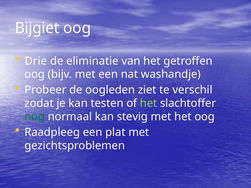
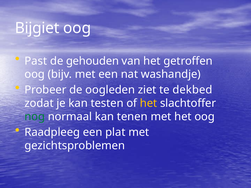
Drie: Drie -> Past
eliminatie: eliminatie -> gehouden
verschil: verschil -> dekbed
het at (149, 103) colour: light green -> yellow
stevig: stevig -> tenen
